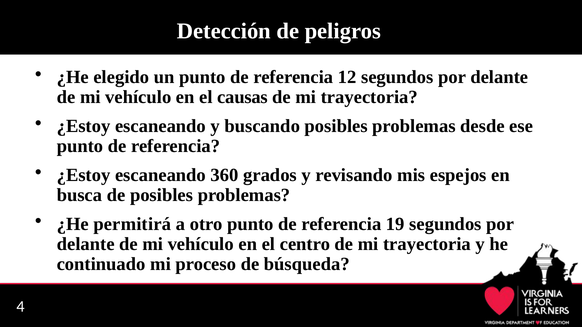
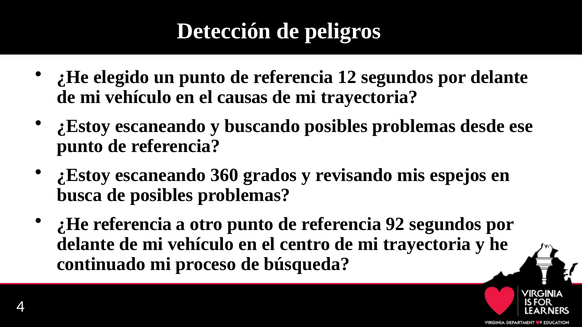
¿He permitirá: permitirá -> referencia
19: 19 -> 92
